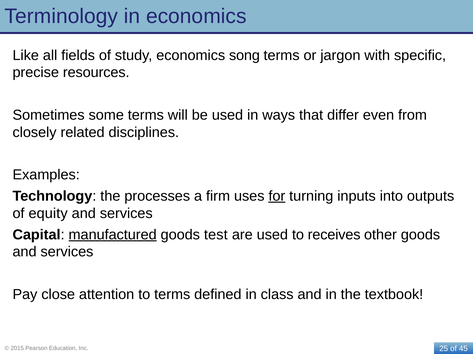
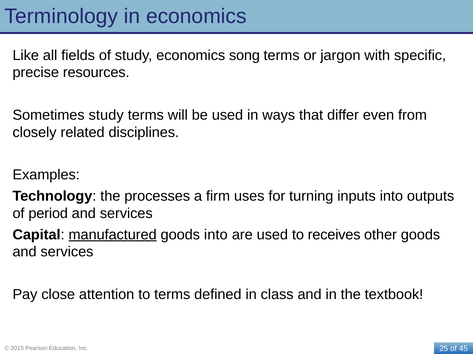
Sometimes some: some -> study
for underline: present -> none
equity: equity -> period
goods test: test -> into
